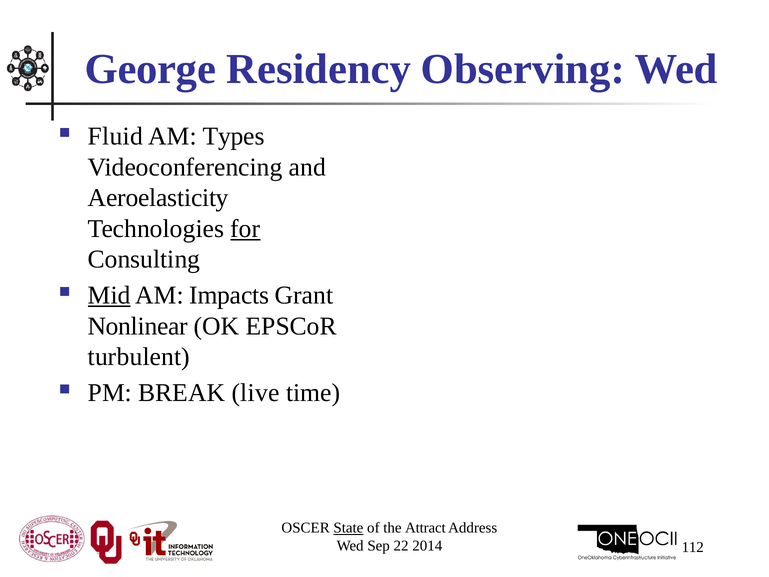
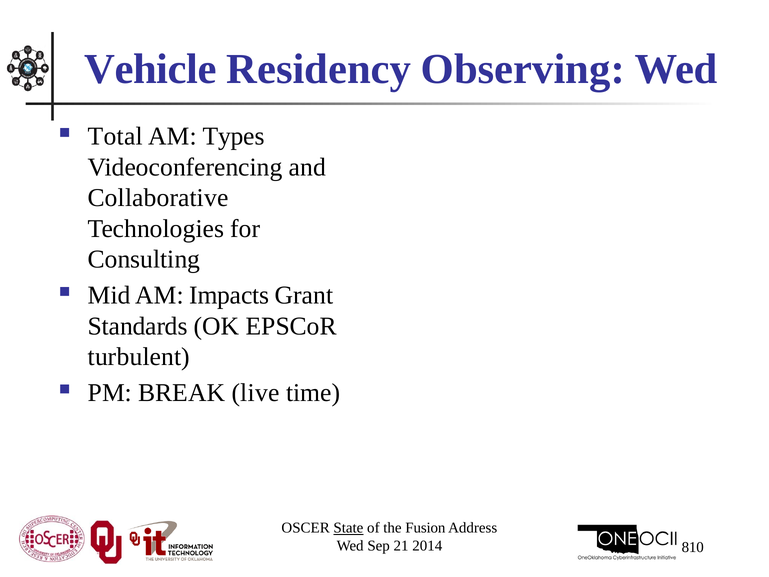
George: George -> Vehicle
Fluid: Fluid -> Total
Aeroelasticity: Aeroelasticity -> Collaborative
for underline: present -> none
Mid underline: present -> none
Nonlinear: Nonlinear -> Standards
Attract: Attract -> Fusion
22: 22 -> 21
112: 112 -> 810
